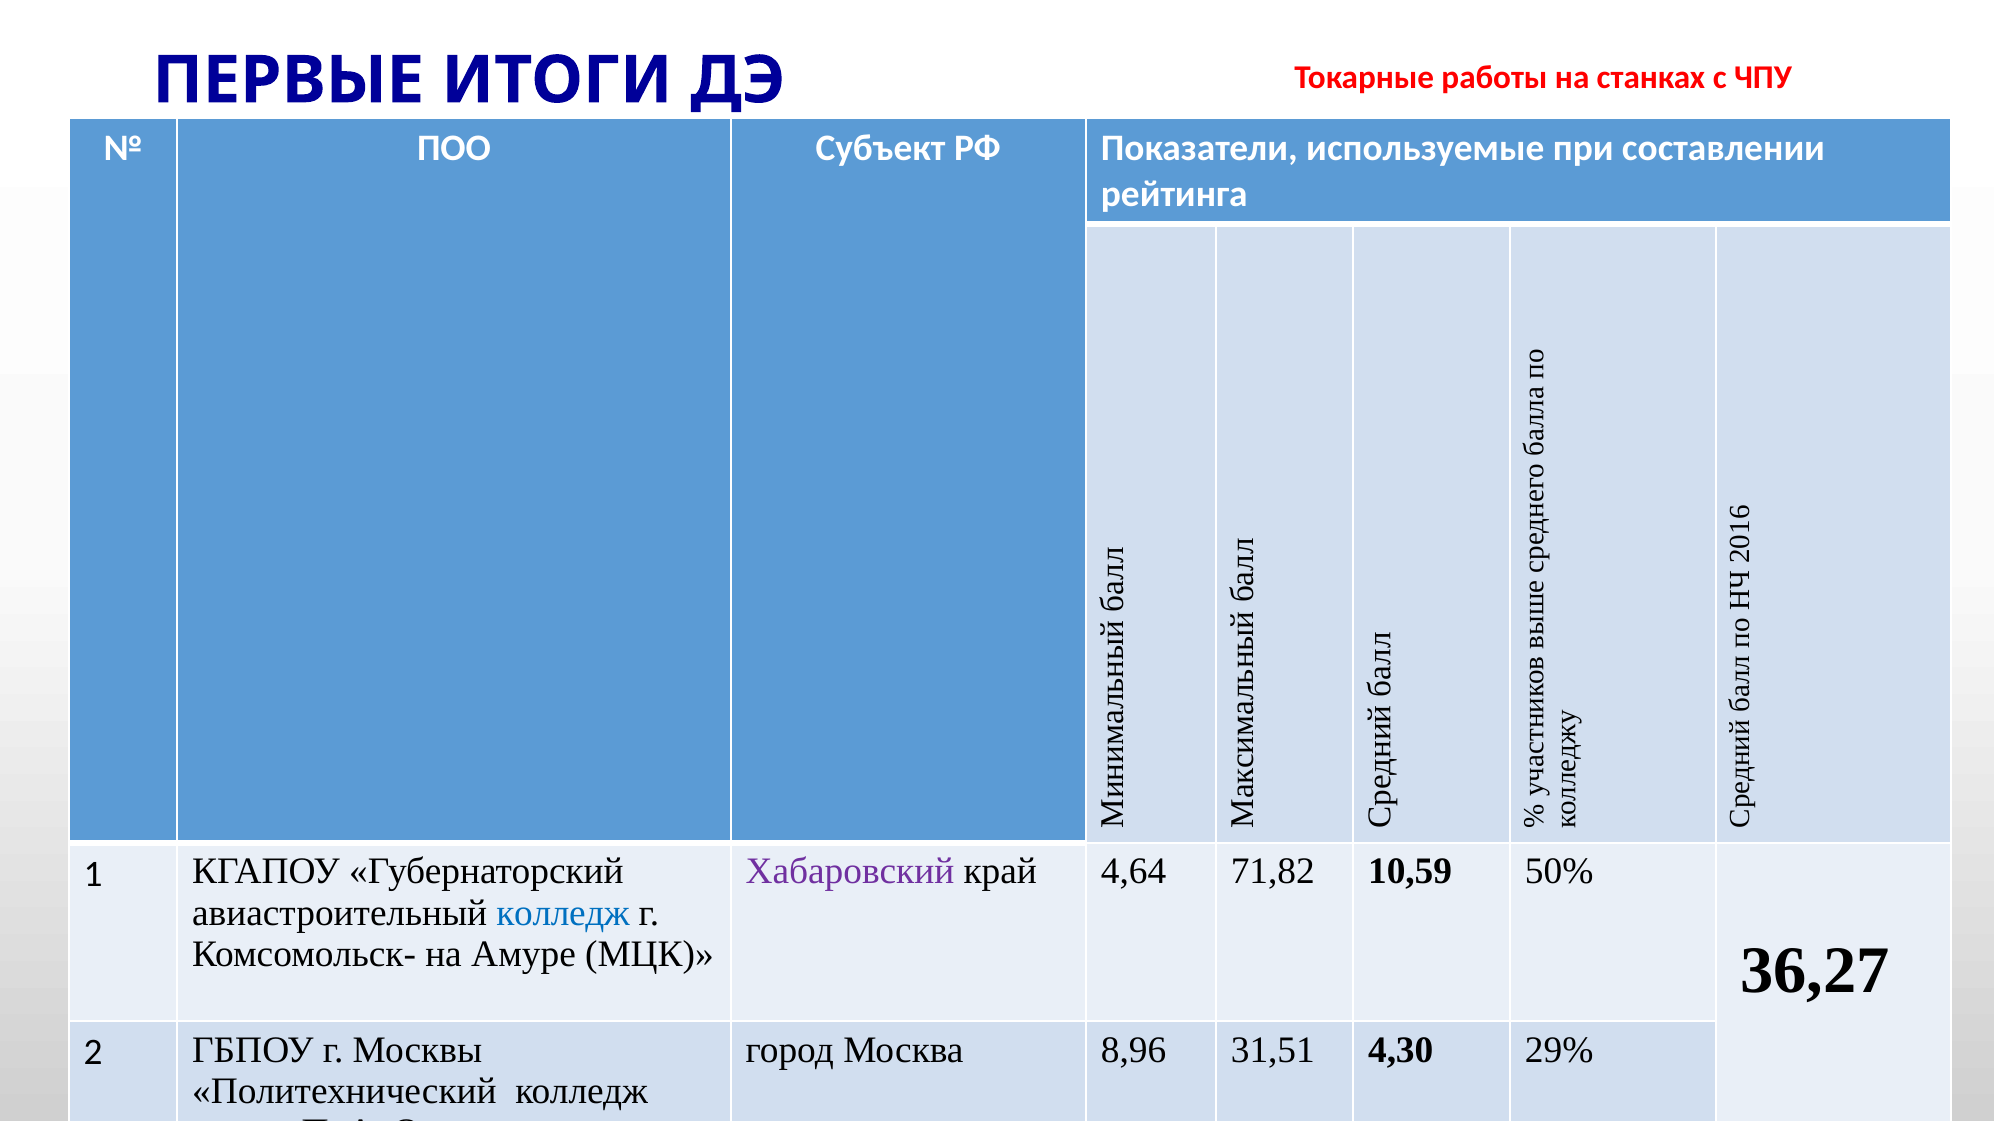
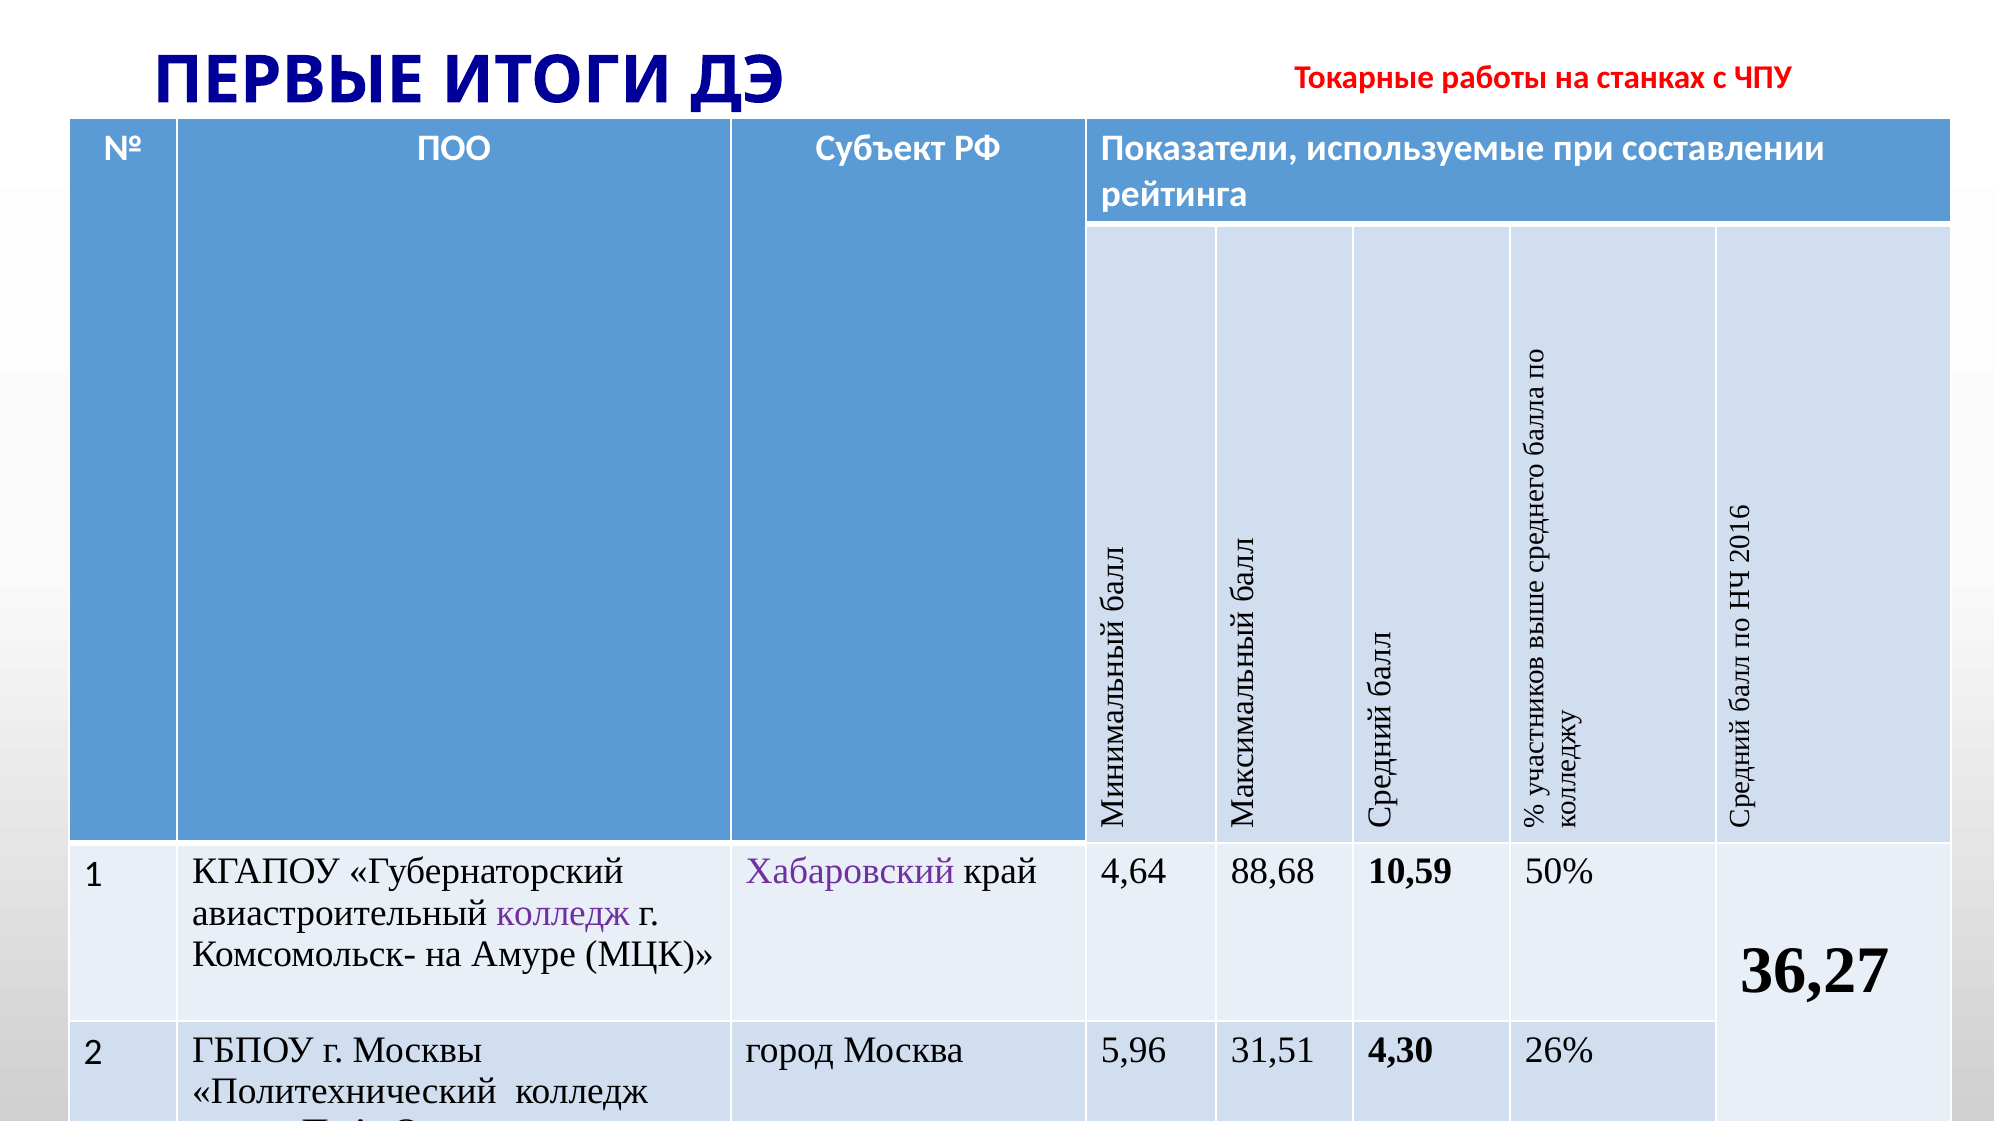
71,82: 71,82 -> 88,68
колледж at (563, 913) colour: blue -> purple
8,96: 8,96 -> 5,96
29%: 29% -> 26%
